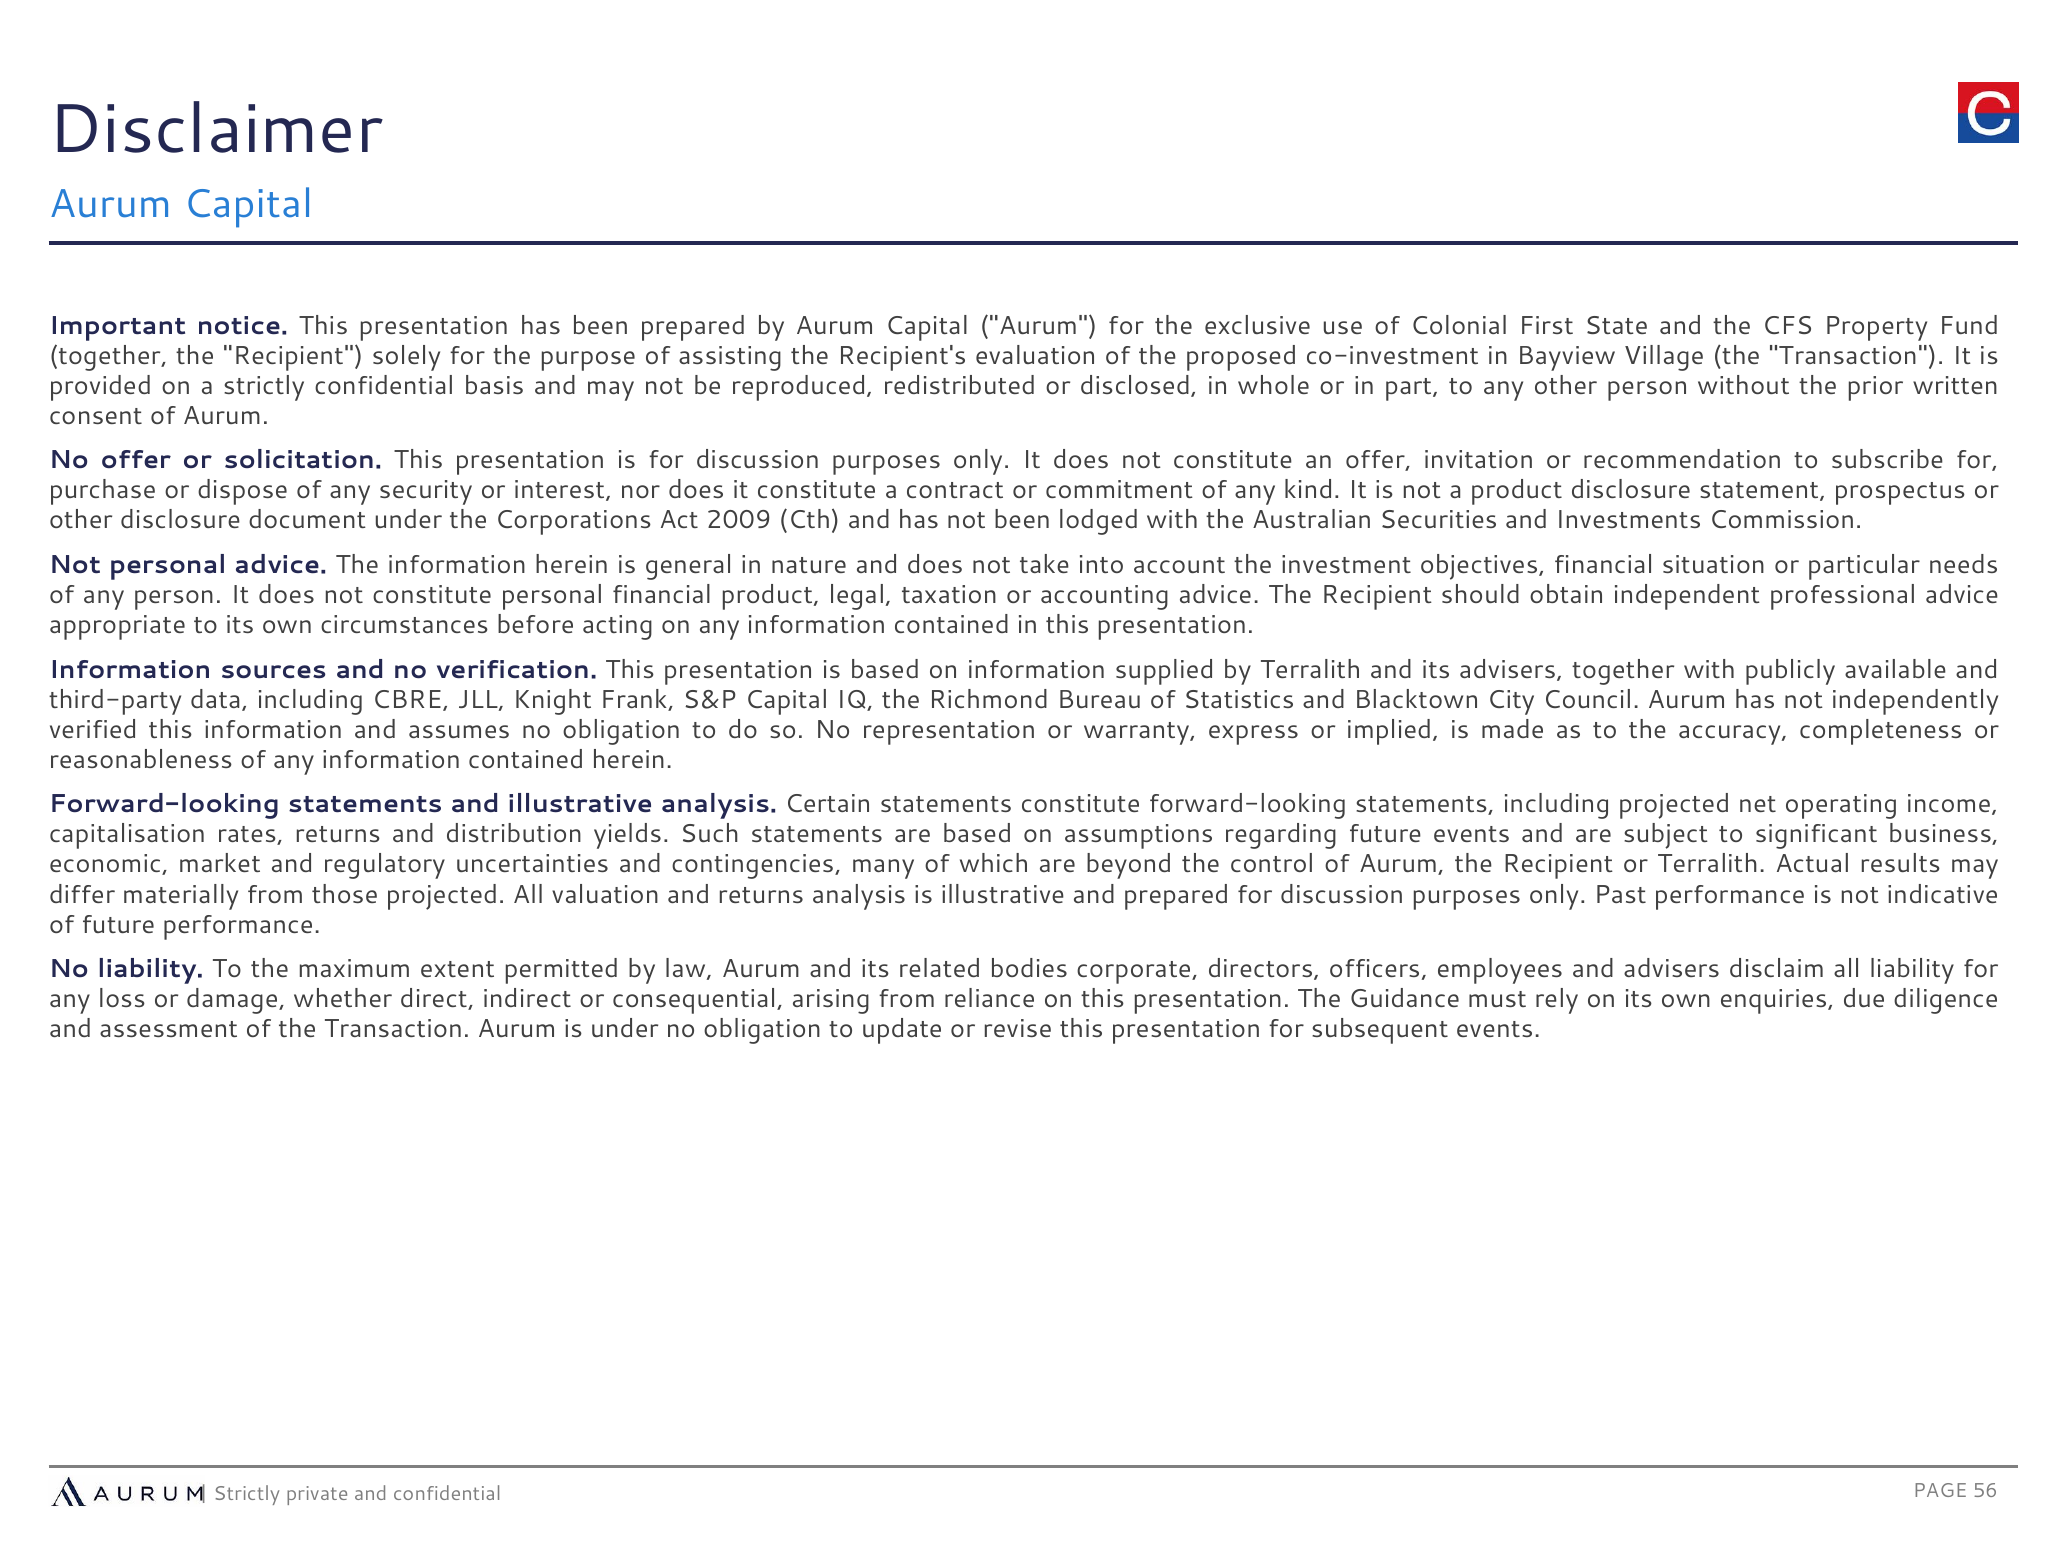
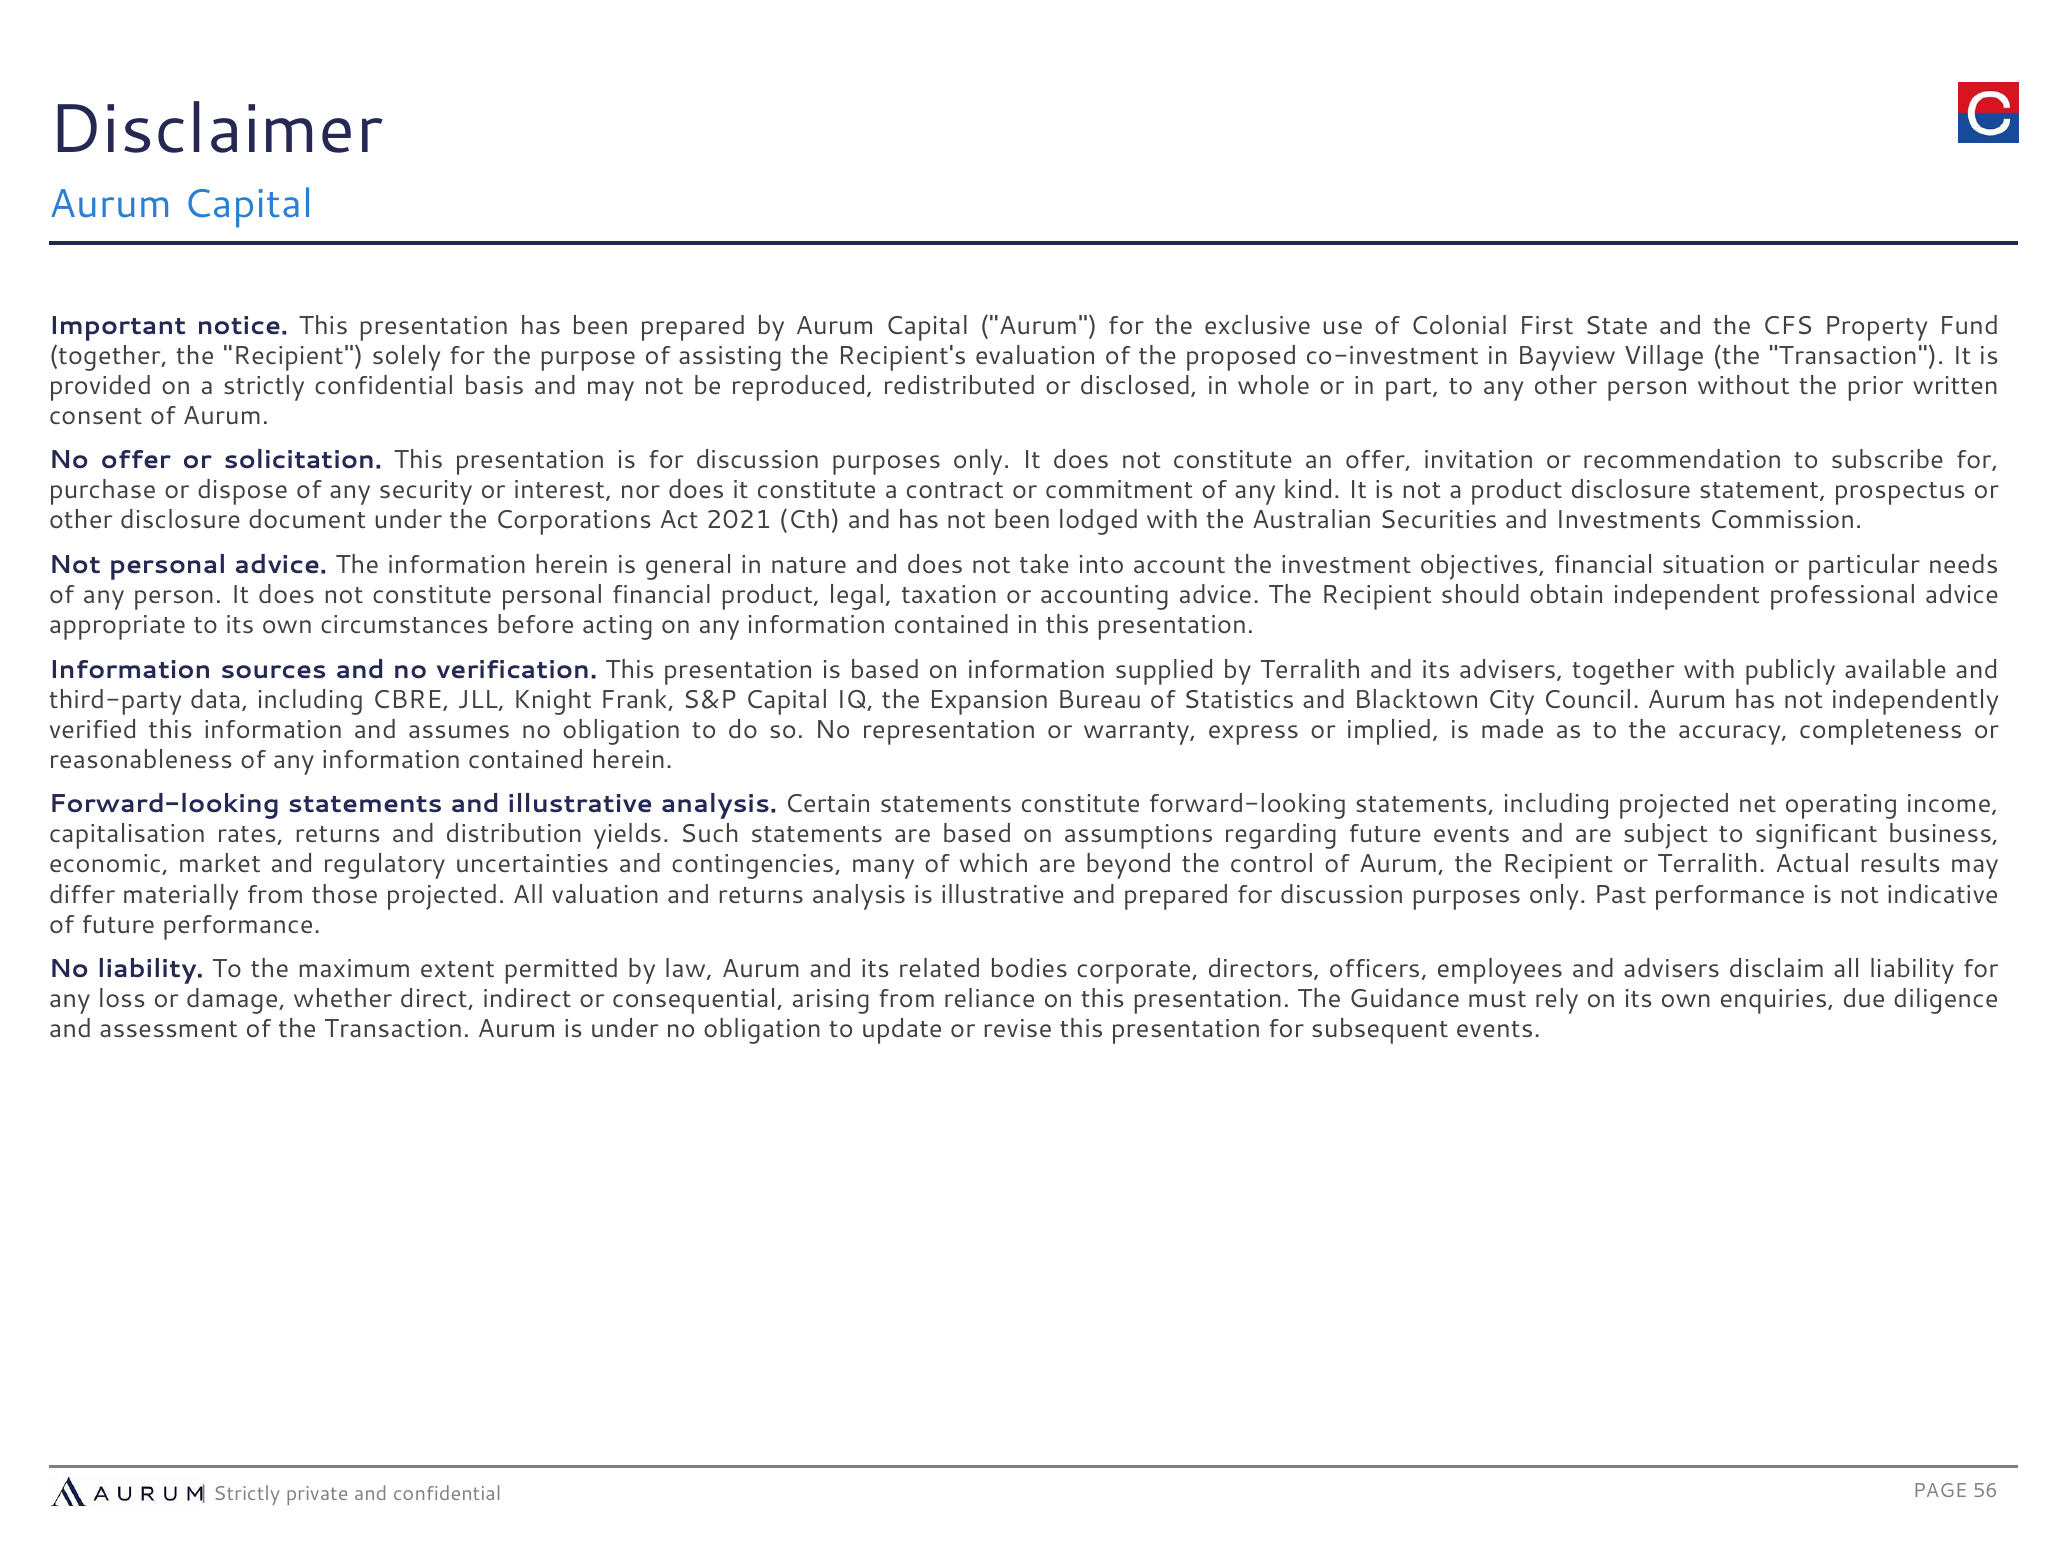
2009: 2009 -> 2021
Richmond: Richmond -> Expansion
